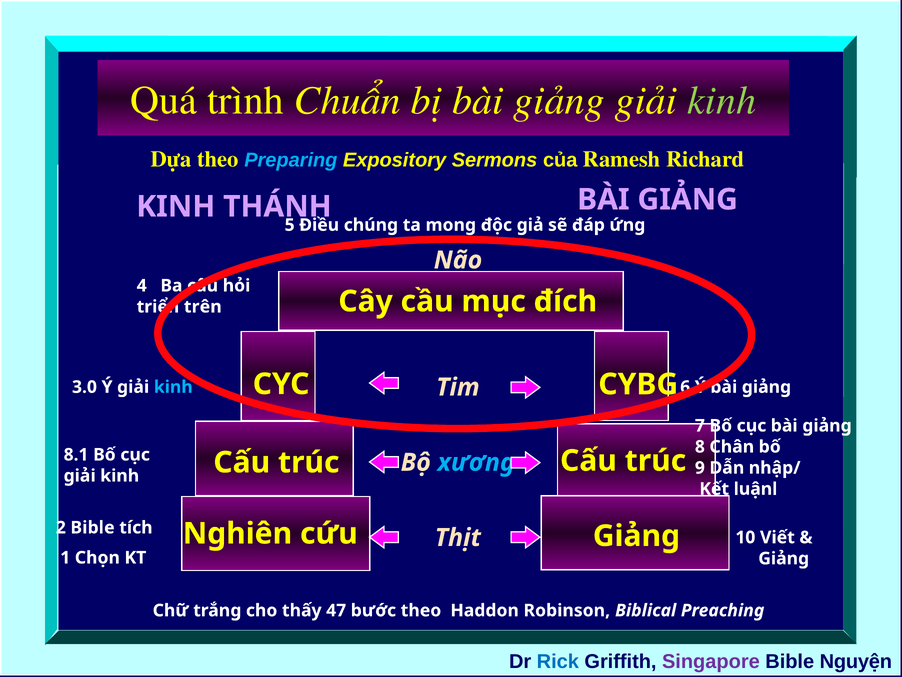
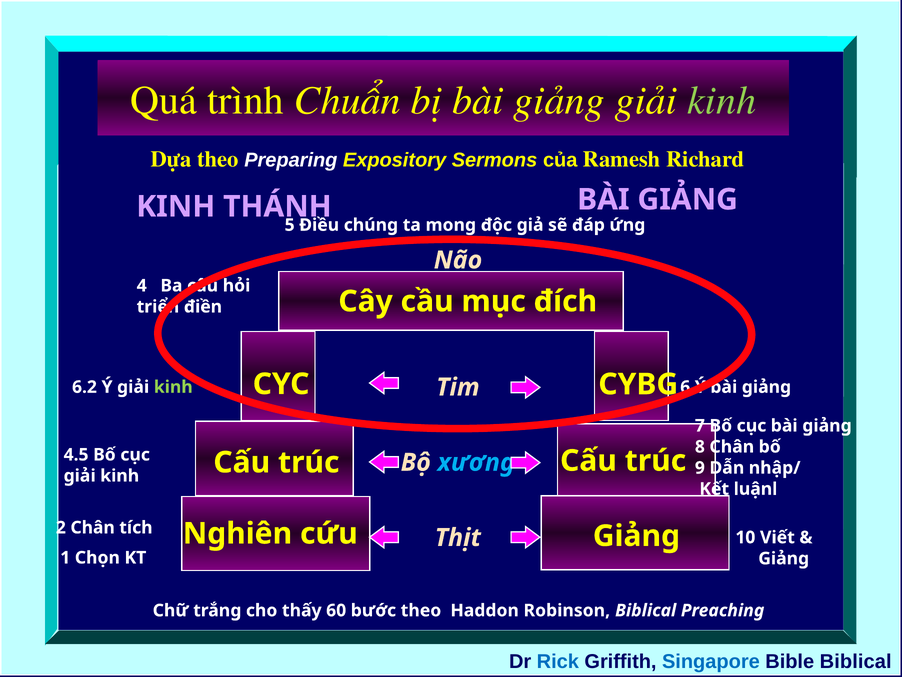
Preparing colour: light blue -> white
trên: trên -> điền
3.0: 3.0 -> 6.2
kinh at (173, 387) colour: light blue -> light green
8.1: 8.1 -> 4.5
2 Bible: Bible -> Chân
47: 47 -> 60
Singapore colour: purple -> blue
Bible Nguyện: Nguyện -> Biblical
